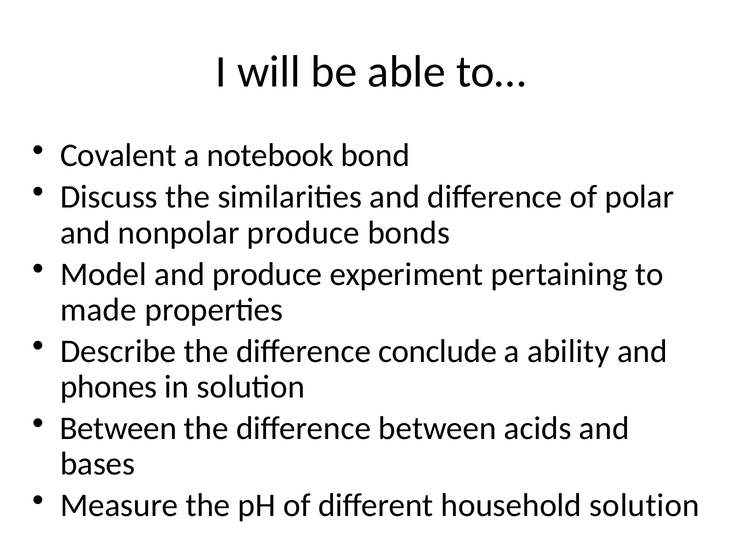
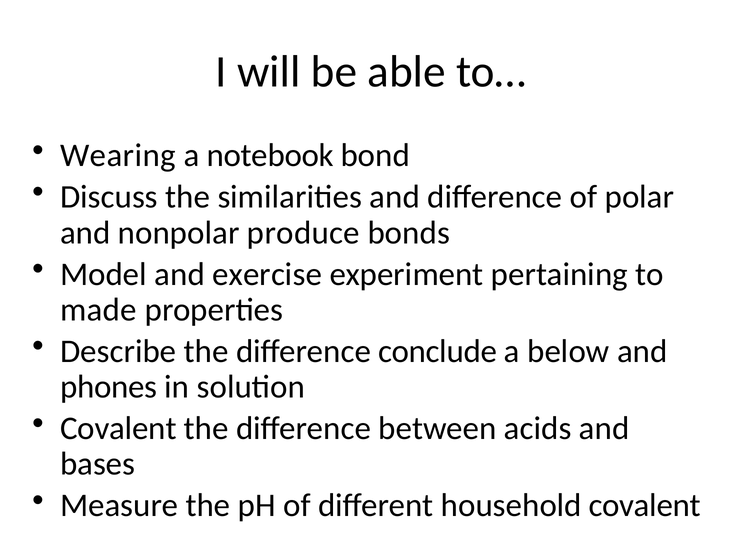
Covalent: Covalent -> Wearing
and produce: produce -> exercise
ability: ability -> below
Between at (118, 429): Between -> Covalent
household solution: solution -> covalent
